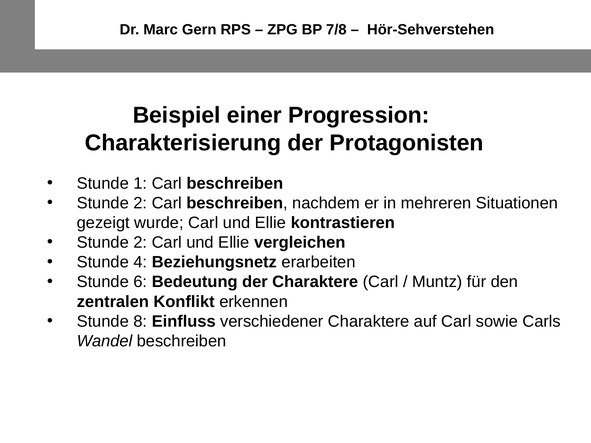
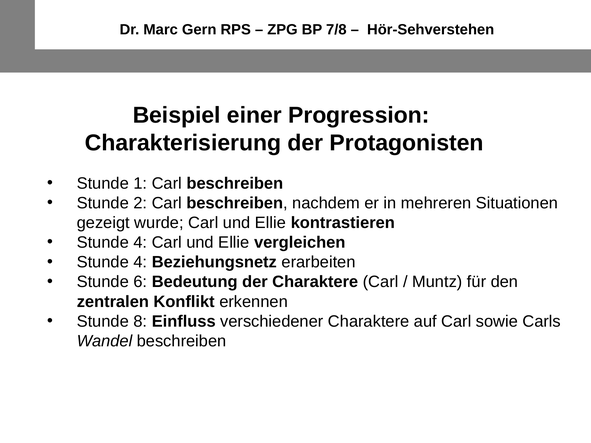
2 at (140, 243): 2 -> 4
